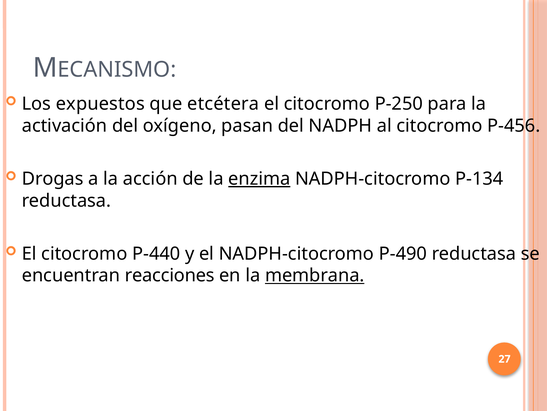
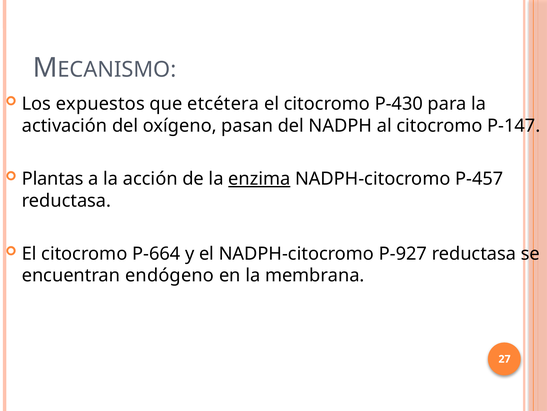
P-250: P-250 -> P-430
P-456: P-456 -> P-147
Drogas: Drogas -> Plantas
P-134: P-134 -> P-457
P-440: P-440 -> P-664
P-490: P-490 -> P-927
reacciones: reacciones -> endógeno
membrana underline: present -> none
